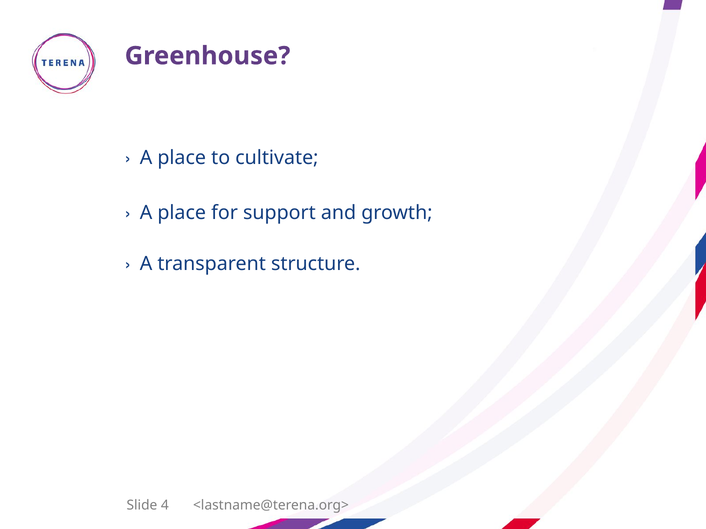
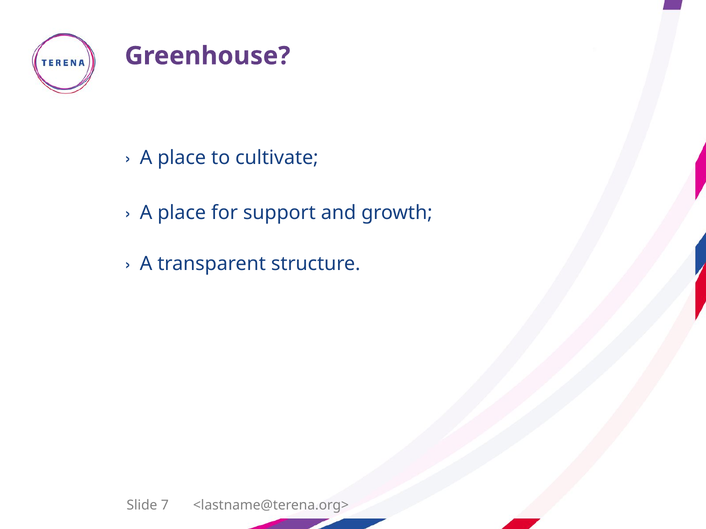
4: 4 -> 7
